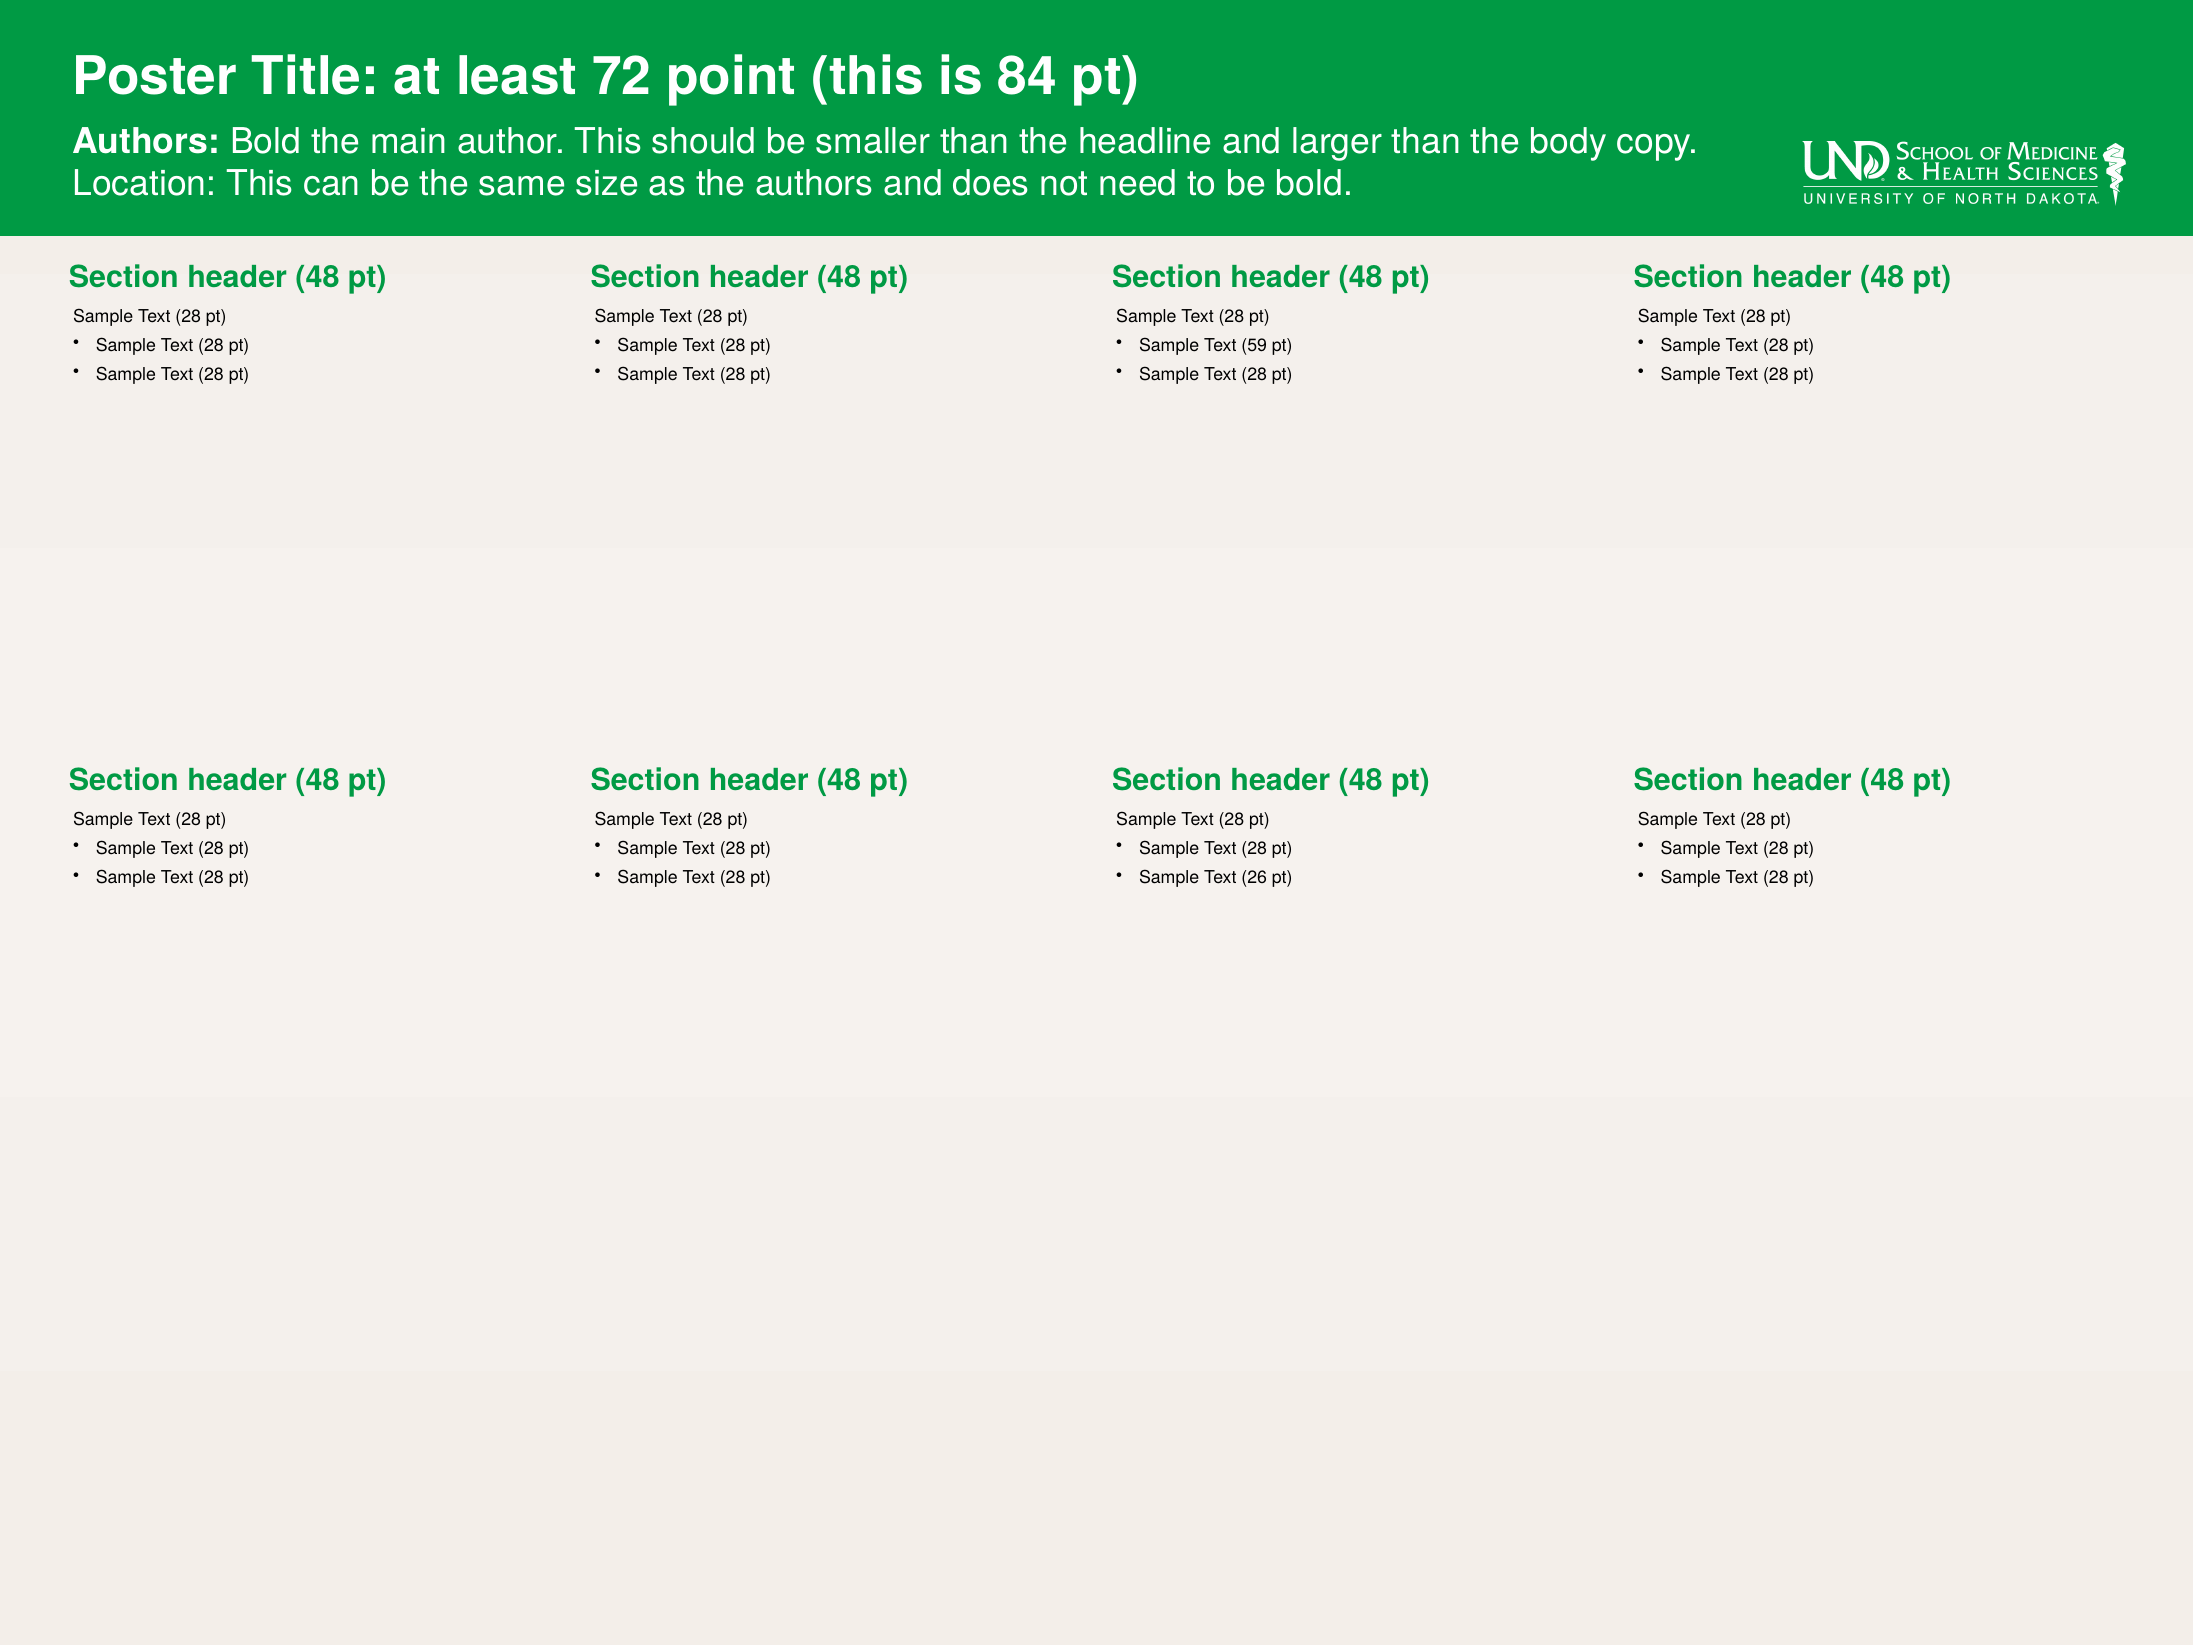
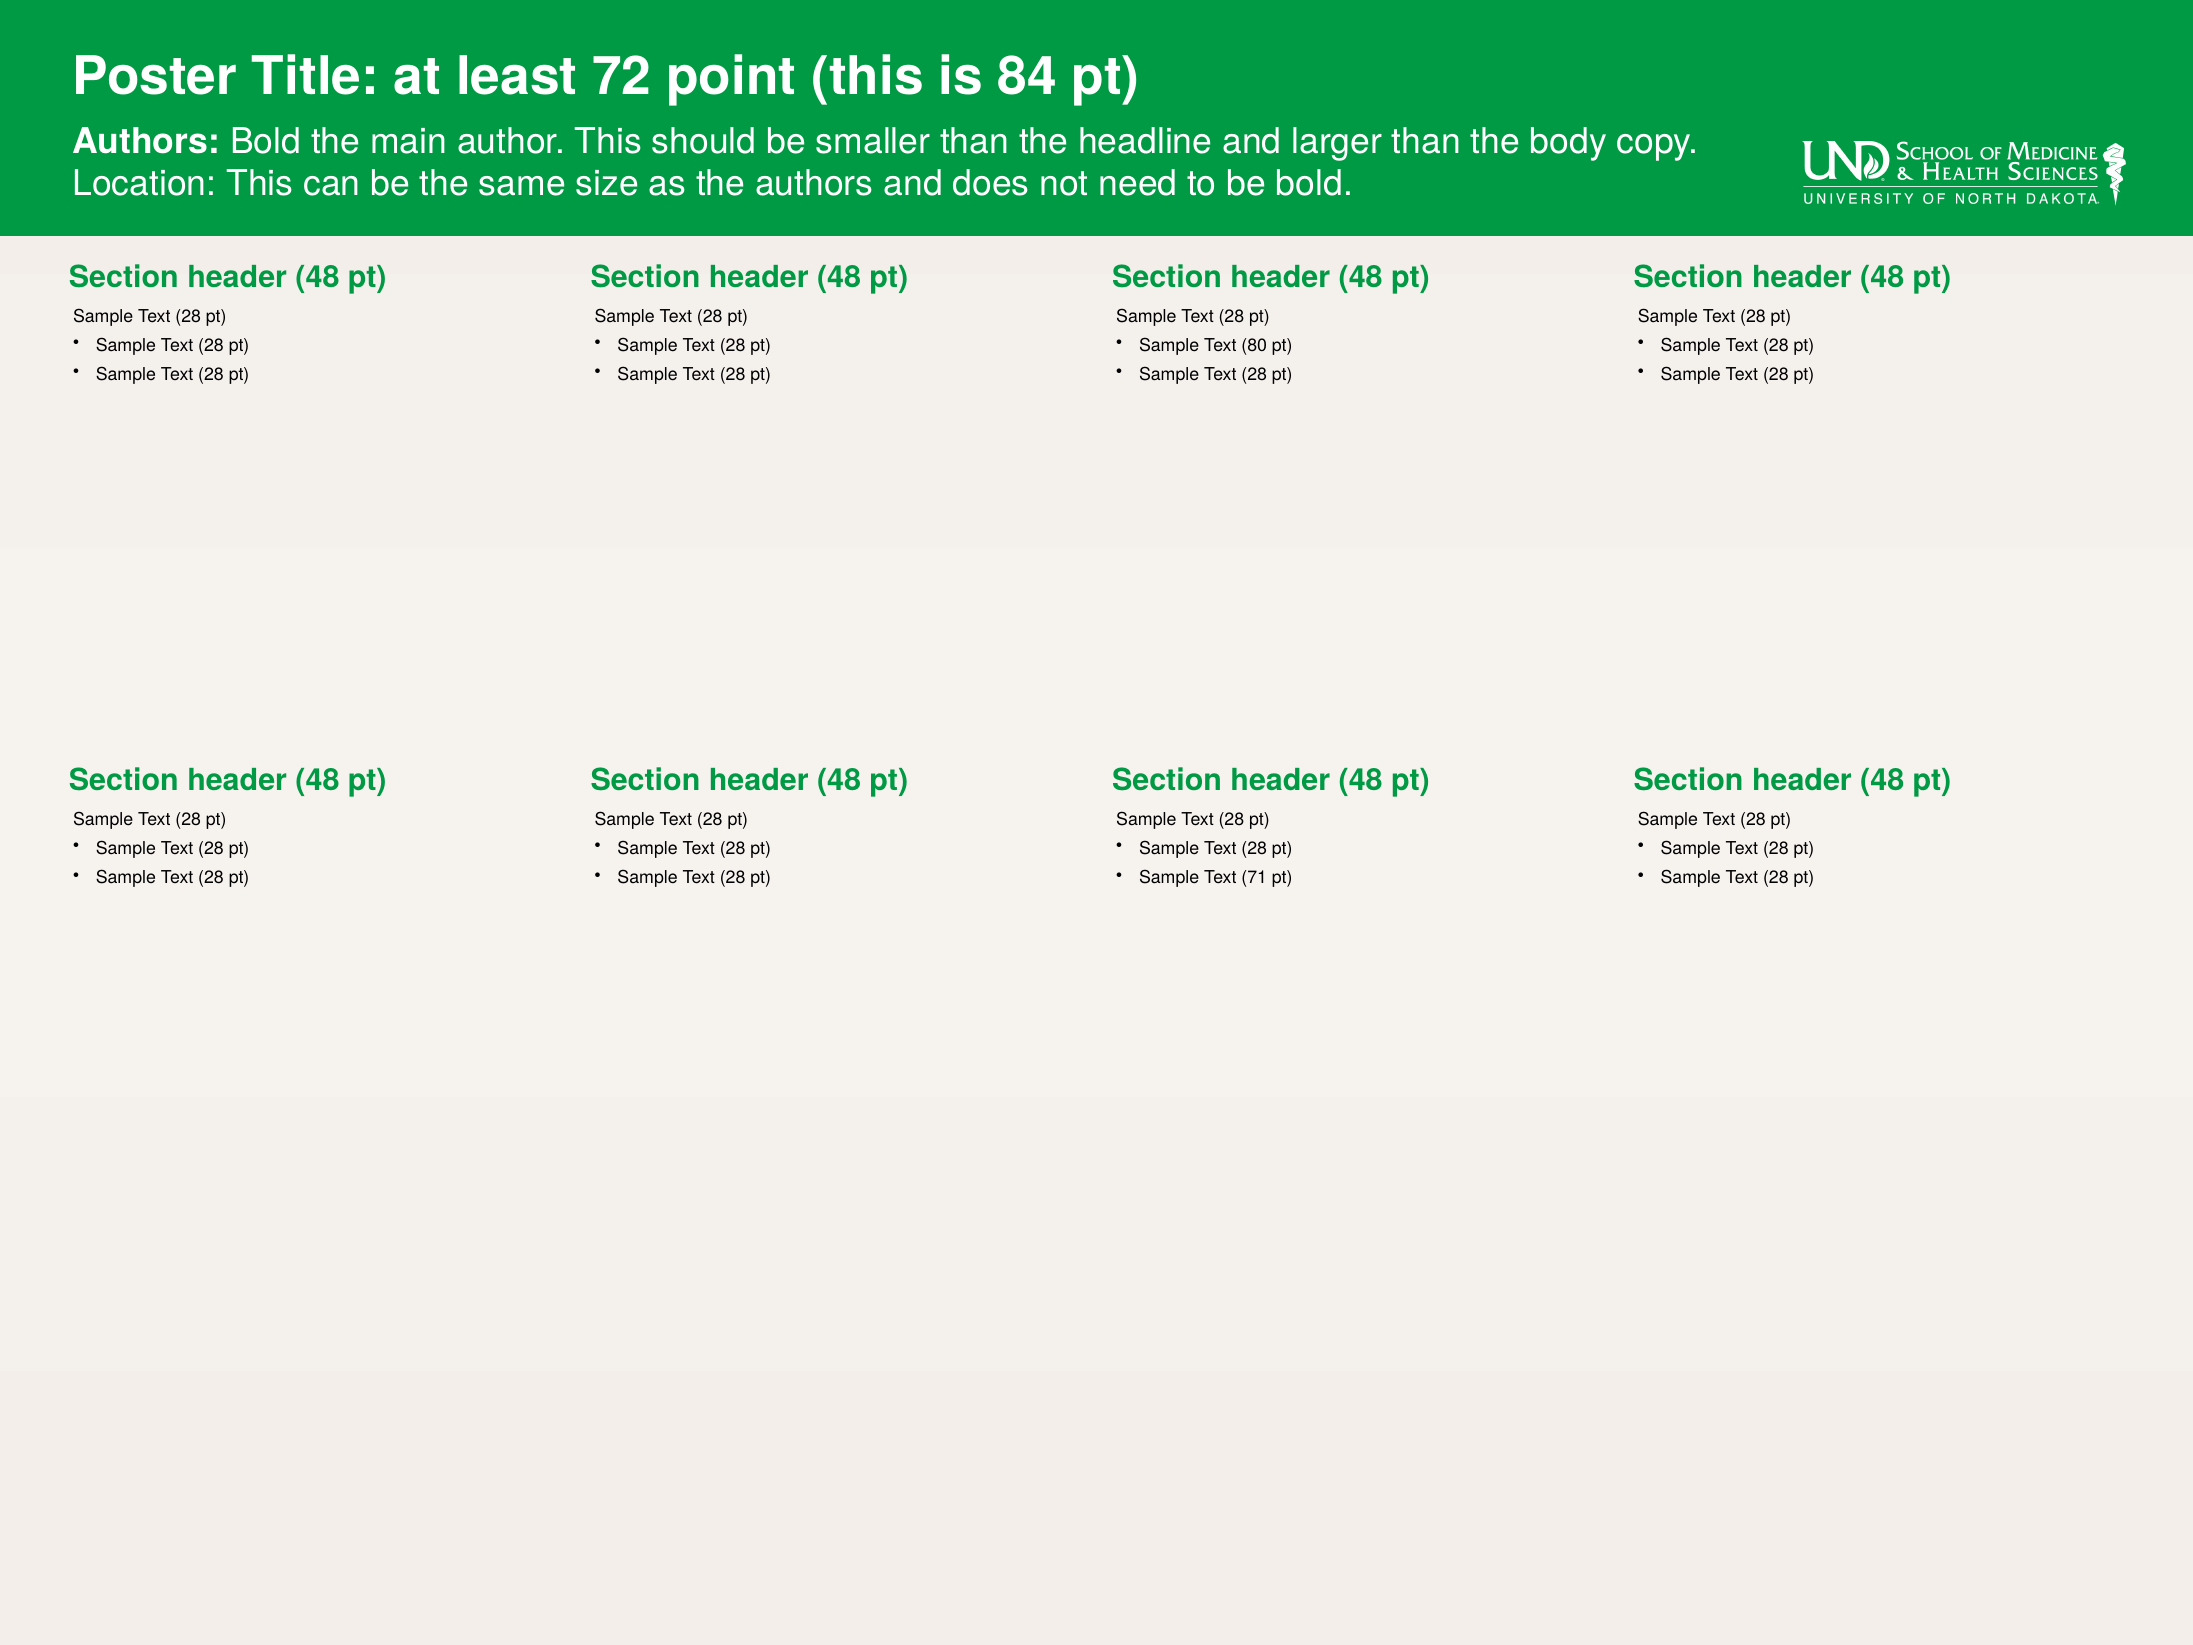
59: 59 -> 80
26: 26 -> 71
